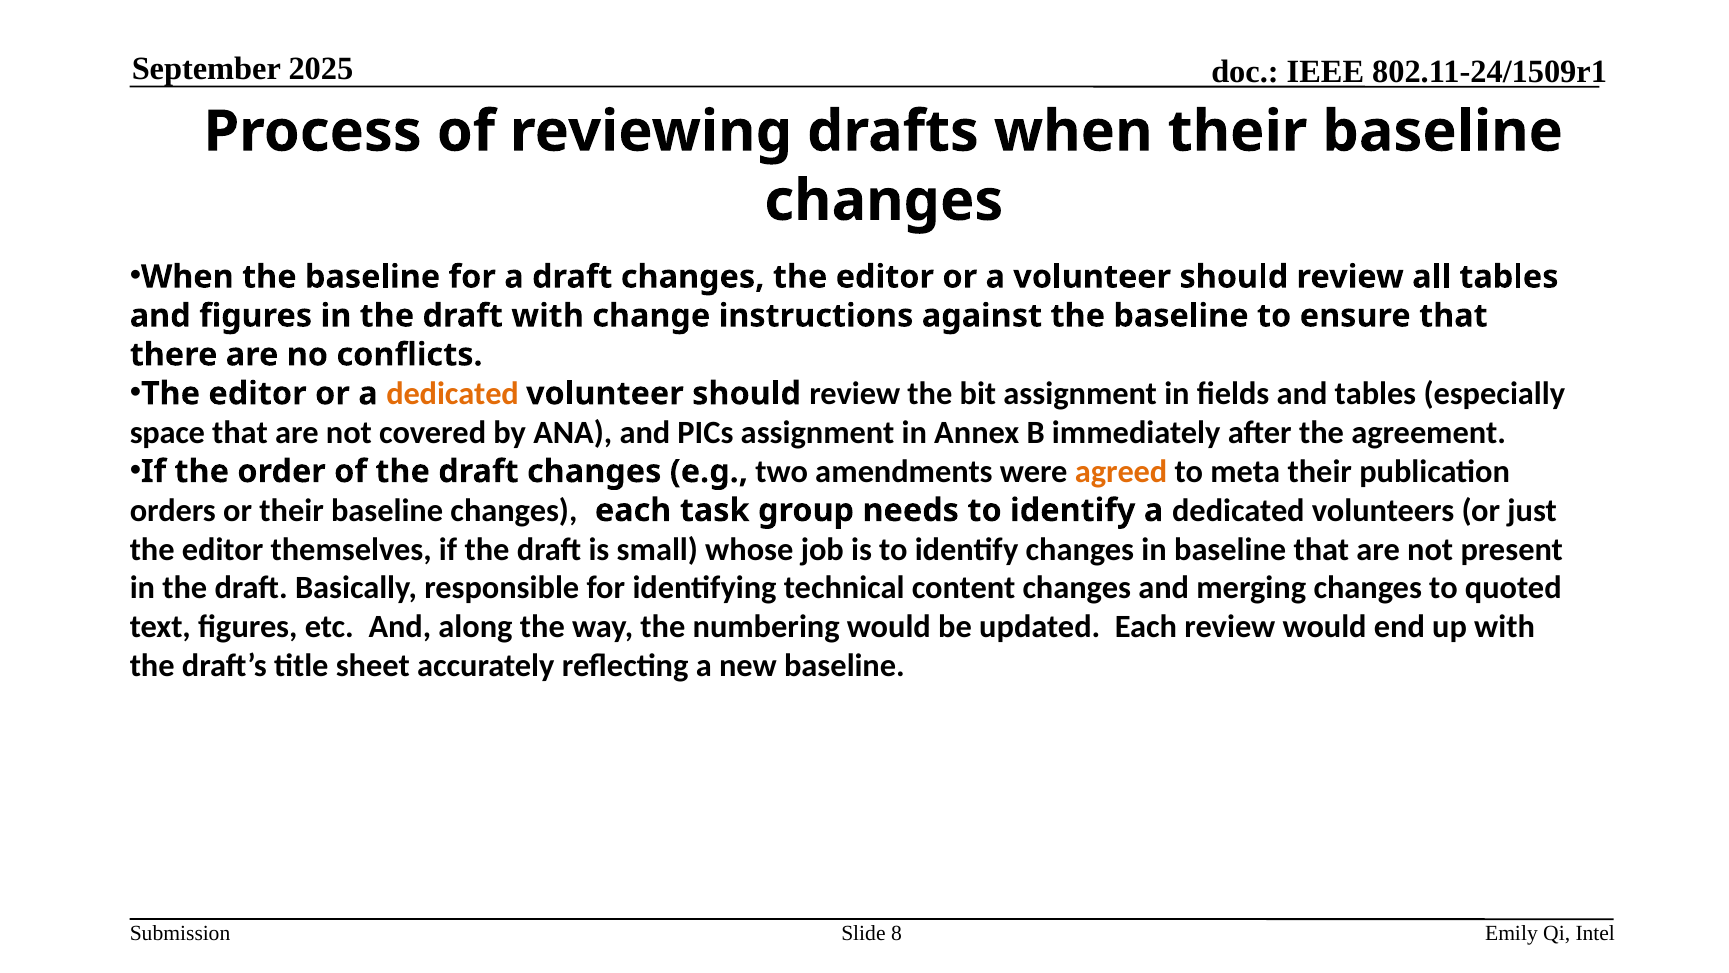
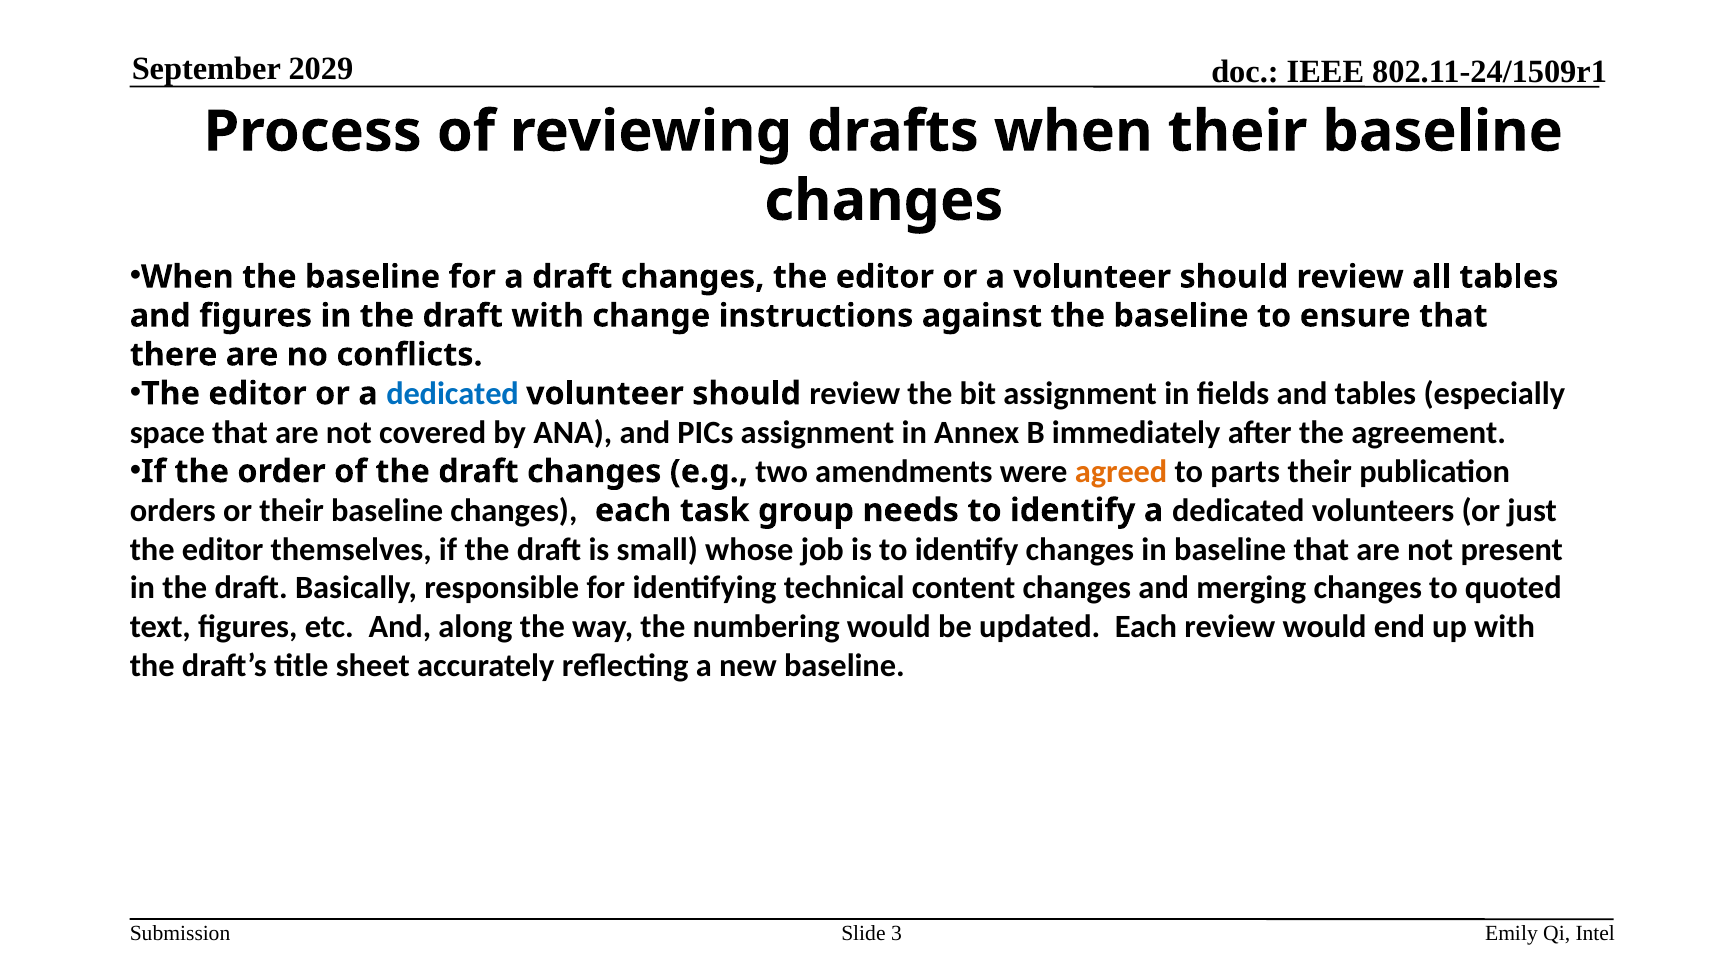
2025: 2025 -> 2029
dedicated at (453, 393) colour: orange -> blue
meta: meta -> parts
8: 8 -> 3
